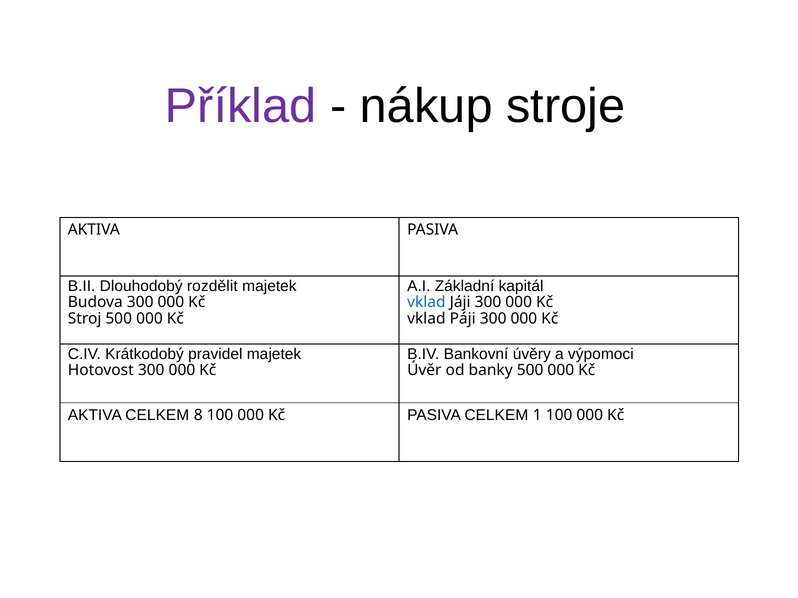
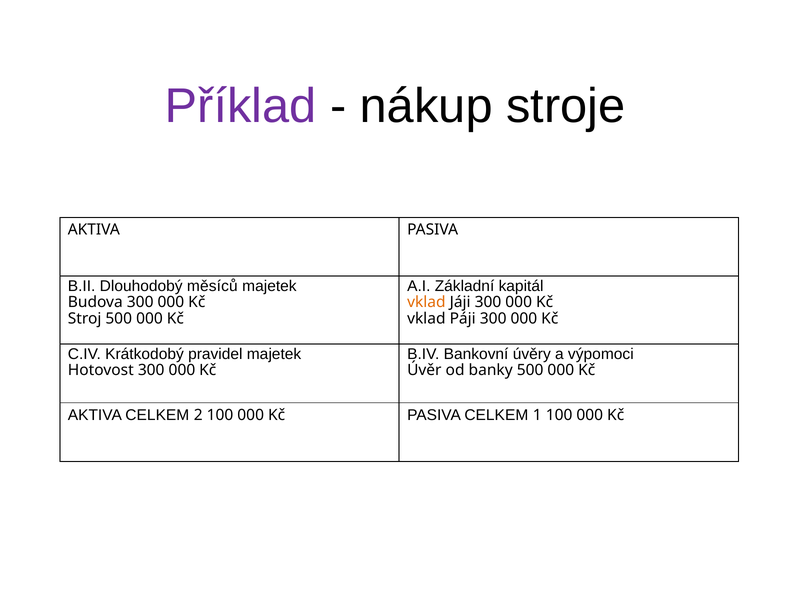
rozdělit: rozdělit -> měsíců
vklad at (426, 302) colour: blue -> orange
8: 8 -> 2
